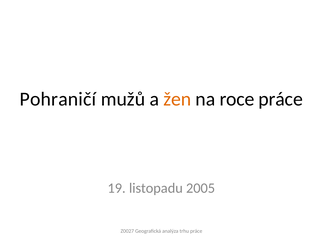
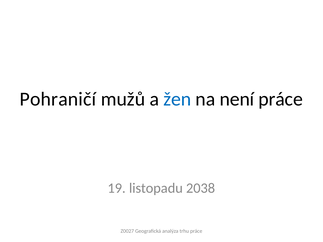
žen colour: orange -> blue
roce: roce -> není
2005: 2005 -> 2038
